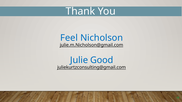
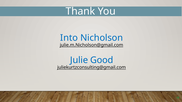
Feel: Feel -> Into
